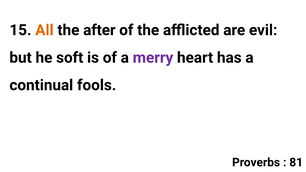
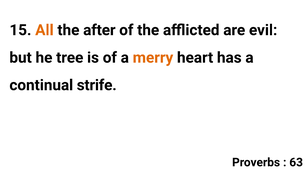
soft: soft -> tree
merry colour: purple -> orange
fools: fools -> strife
81: 81 -> 63
